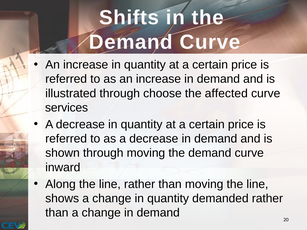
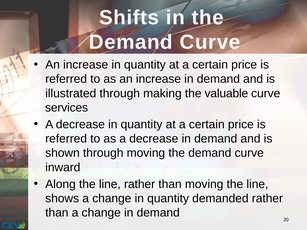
choose: choose -> making
affected: affected -> valuable
